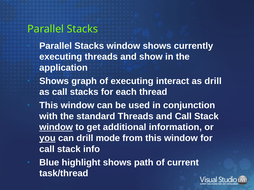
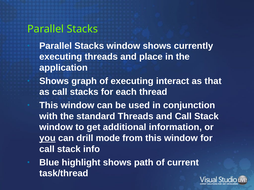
show: show -> place
as drill: drill -> that
window at (56, 128) underline: present -> none
